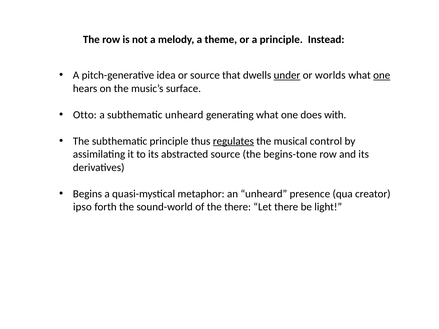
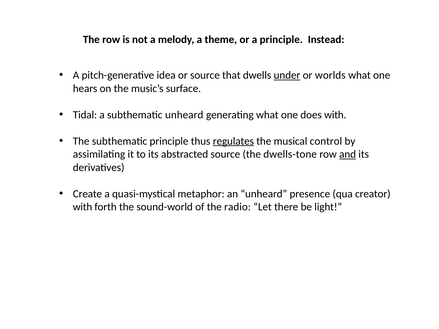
one at (382, 75) underline: present -> none
Otto: Otto -> Tidal
begins-tone: begins-tone -> dwells-tone
and underline: none -> present
Begins: Begins -> Create
ipso at (82, 207): ipso -> with
the there: there -> radio
